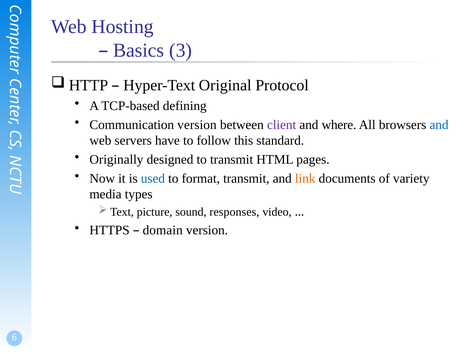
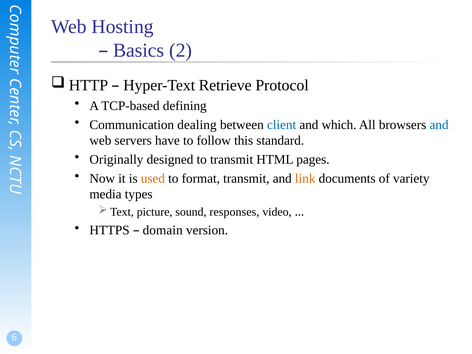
3: 3 -> 2
Original: Original -> Retrieve
Communication version: version -> dealing
client colour: purple -> blue
where: where -> which
used colour: blue -> orange
